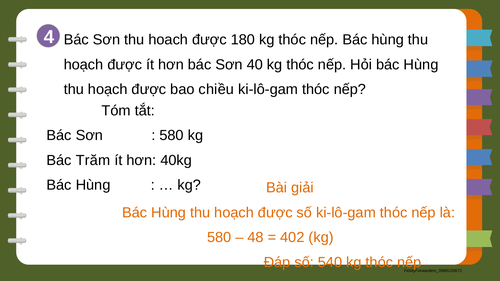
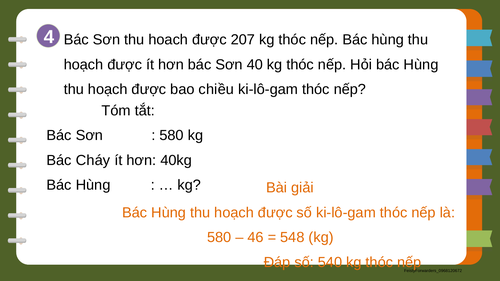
180: 180 -> 207
Trăm: Trăm -> Cháy
48: 48 -> 46
402: 402 -> 548
